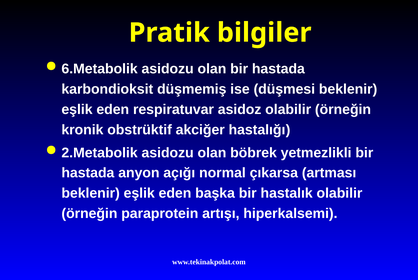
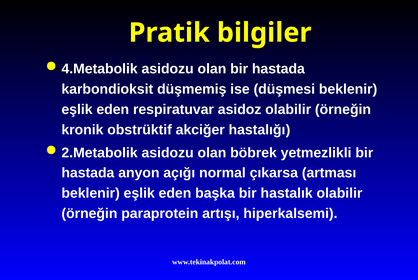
6.Metabolik: 6.Metabolik -> 4.Metabolik
